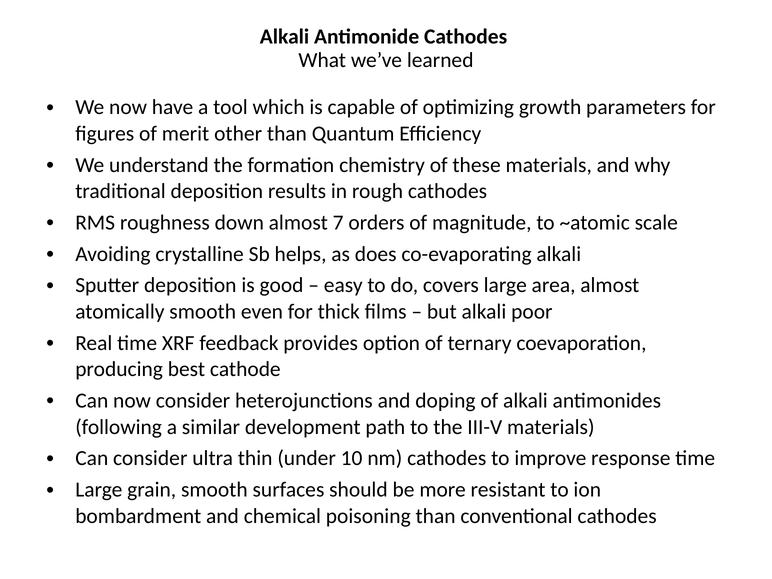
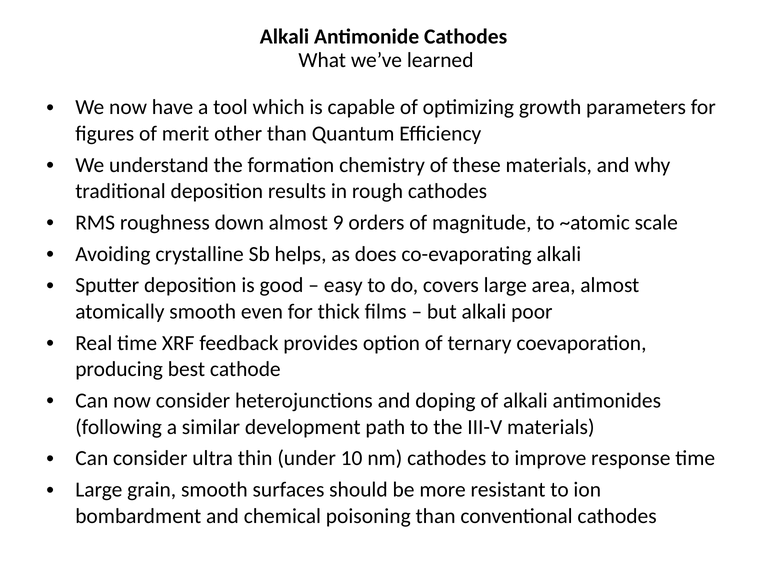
7: 7 -> 9
